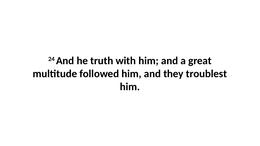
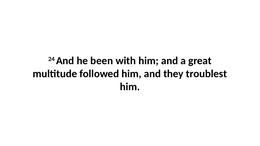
truth: truth -> been
